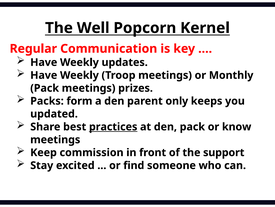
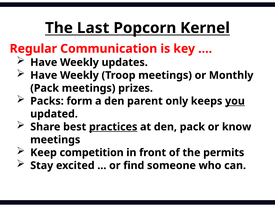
Well: Well -> Last
you underline: none -> present
commission: commission -> competition
support: support -> permits
